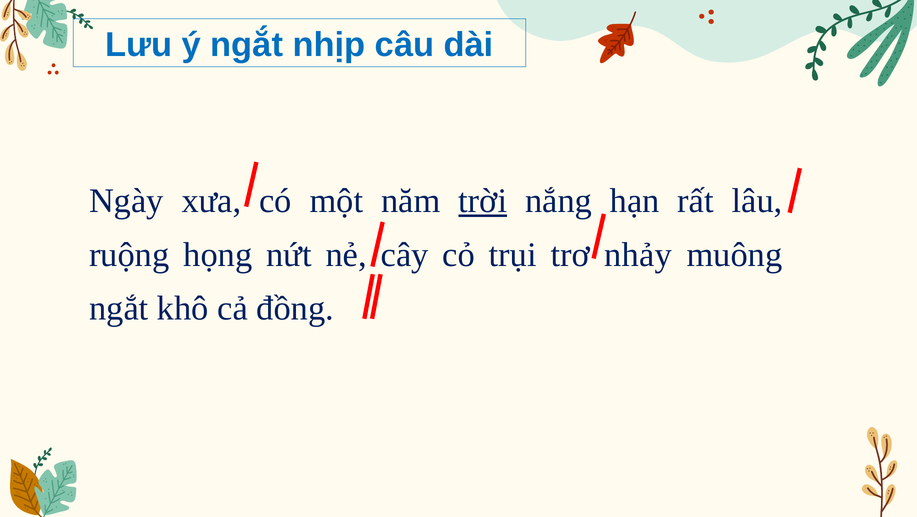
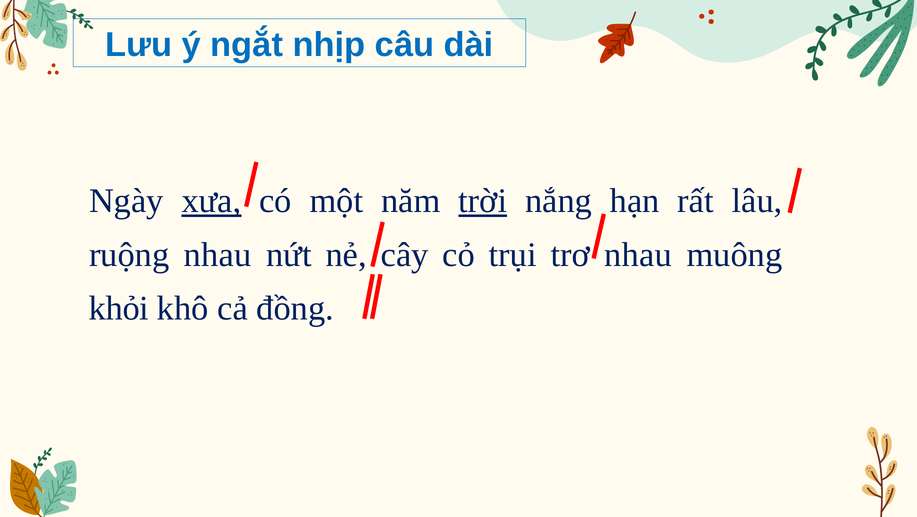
xưa underline: none -> present
ruộng họng: họng -> nhau
trơ nhảy: nhảy -> nhau
ngắt at (119, 309): ngắt -> khỏi
